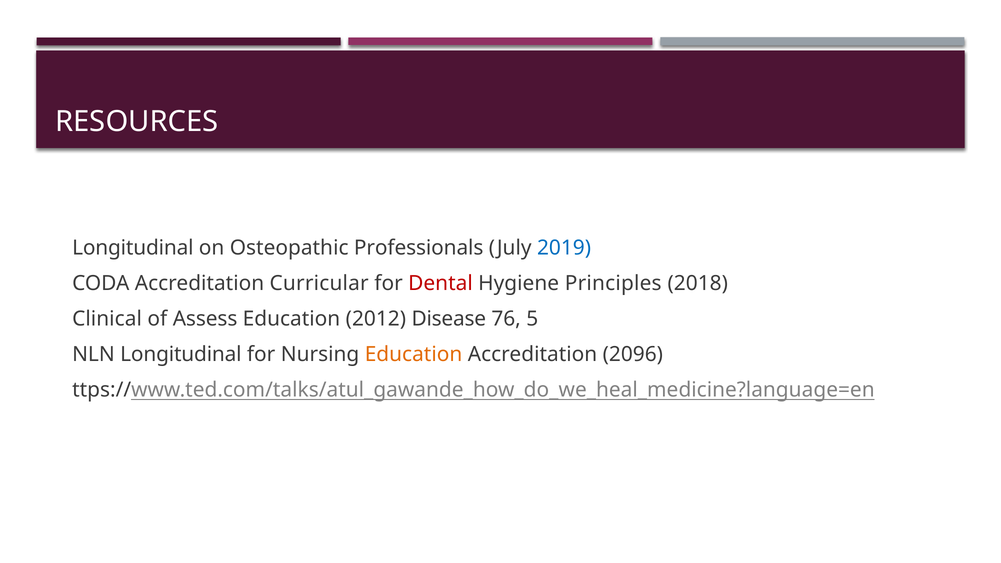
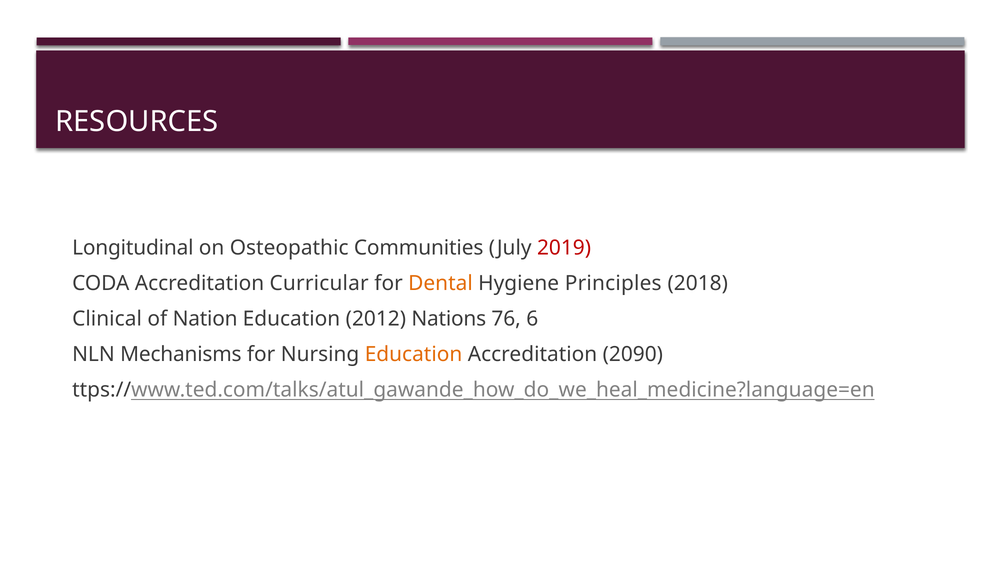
Professionals: Professionals -> Communities
2019 colour: blue -> red
Dental colour: red -> orange
Assess: Assess -> Nation
Disease: Disease -> Nations
5: 5 -> 6
NLN Longitudinal: Longitudinal -> Mechanisms
2096: 2096 -> 2090
